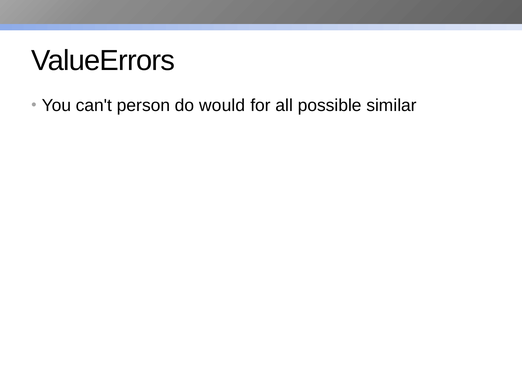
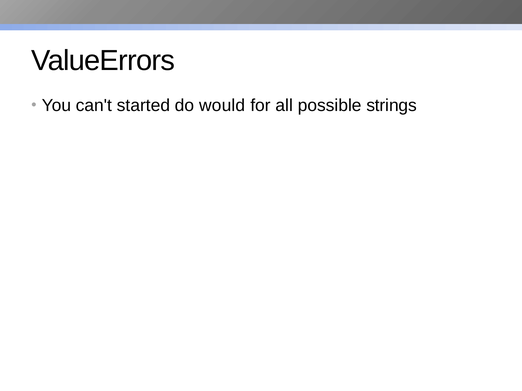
person: person -> started
similar: similar -> strings
